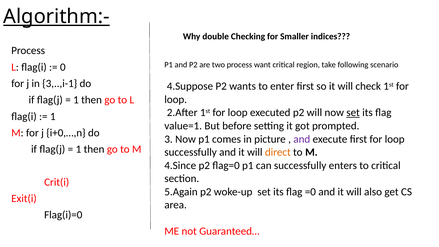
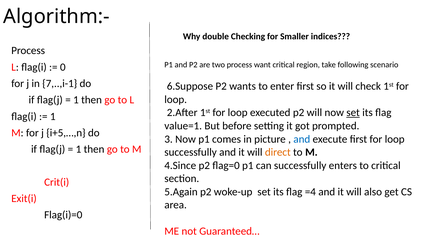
Algorithm:- underline: present -> none
3,..,i-1: 3,..,i-1 -> 7,..,i-1
4.Suppose: 4.Suppose -> 6.Suppose
i+0,…,n: i+0,…,n -> i+5,…,n
and at (302, 139) colour: purple -> blue
=0: =0 -> =4
